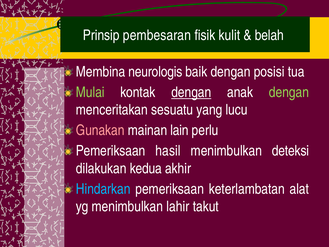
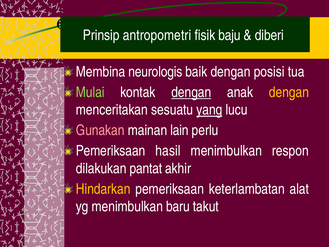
pembesaran: pembesaran -> antropometri
kulit: kulit -> baju
belah: belah -> diberi
dengan at (289, 92) colour: light green -> yellow
yang underline: none -> present
deteksi: deteksi -> respon
kedua: kedua -> pantat
Hindarkan colour: light blue -> yellow
lahir: lahir -> baru
